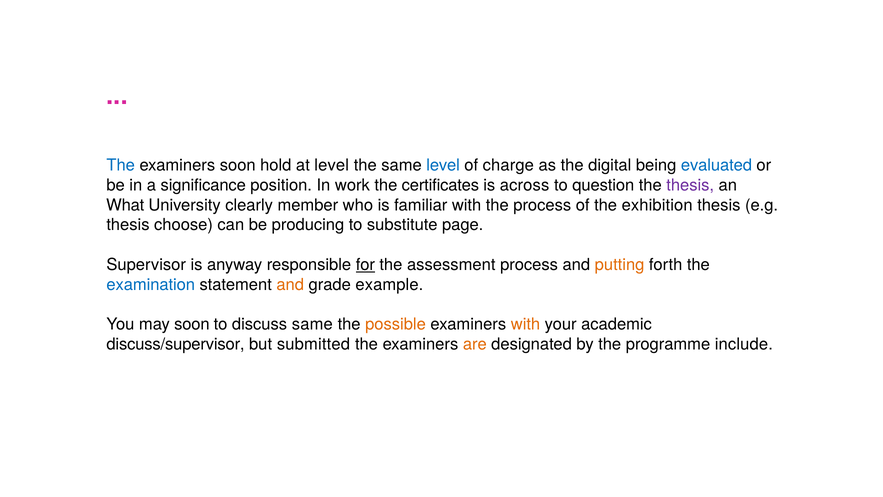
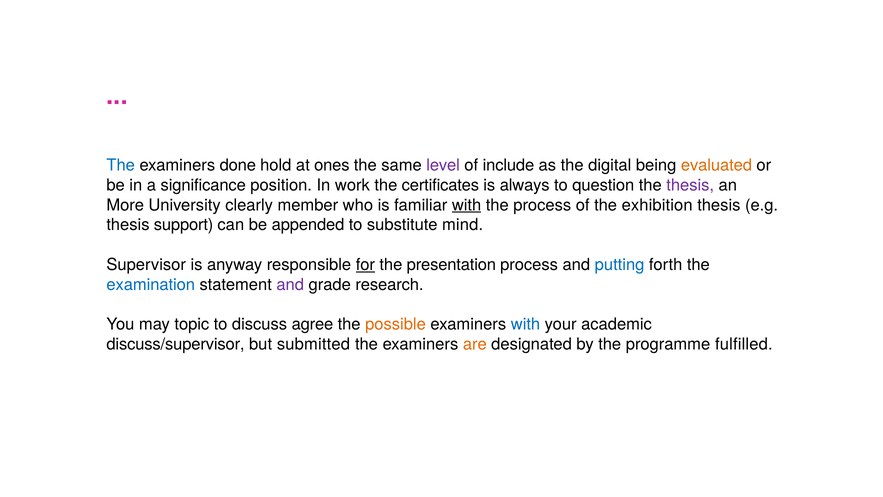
examiners soon: soon -> done
at level: level -> ones
level at (443, 165) colour: blue -> purple
charge: charge -> include
evaluated colour: blue -> orange
across: across -> always
What: What -> More
with at (467, 205) underline: none -> present
choose: choose -> support
producing: producing -> appended
page: page -> mind
assessment: assessment -> presentation
putting colour: orange -> blue
and at (290, 284) colour: orange -> purple
example: example -> research
may soon: soon -> topic
discuss same: same -> agree
with at (525, 324) colour: orange -> blue
include: include -> fulfilled
